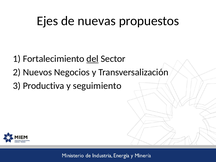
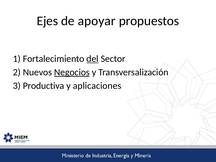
nuevas: nuevas -> apoyar
Negocios underline: none -> present
seguimiento: seguimiento -> aplicaciones
